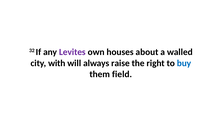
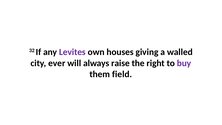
about: about -> giving
with: with -> ever
buy colour: blue -> purple
